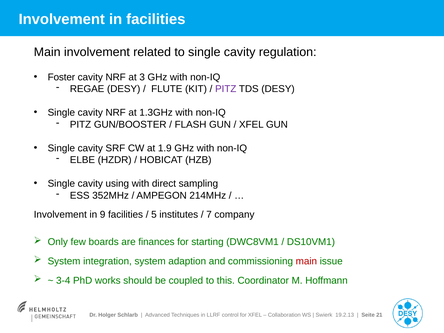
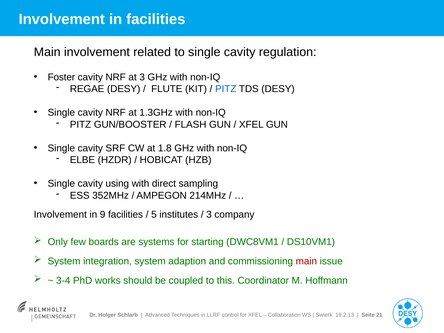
PITZ at (226, 89) colour: purple -> blue
1.9: 1.9 -> 1.8
7 at (209, 215): 7 -> 3
finances: finances -> systems
